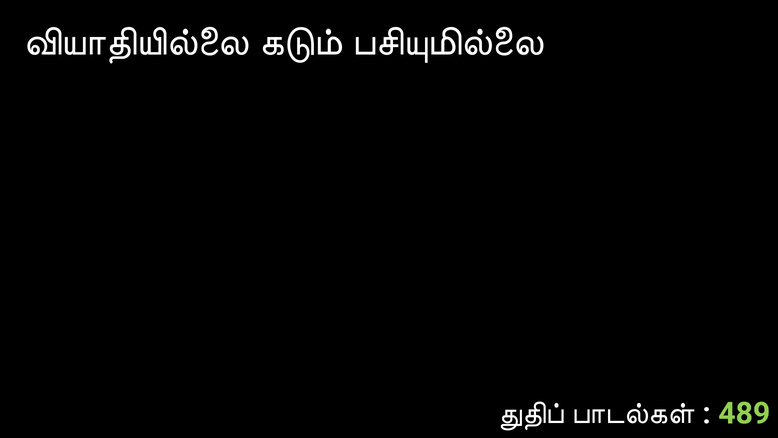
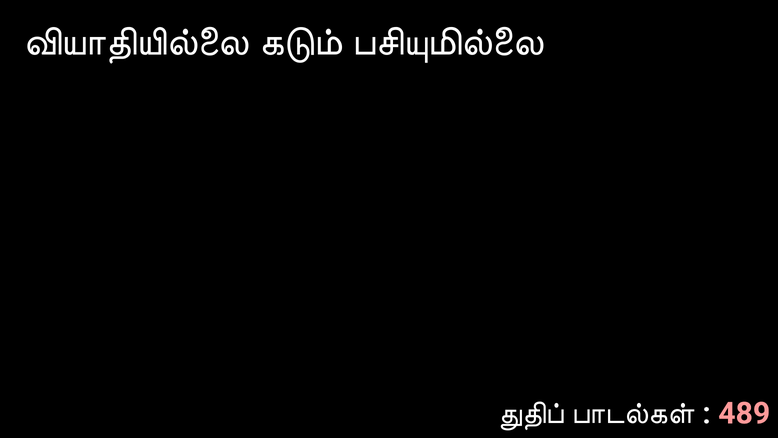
489 colour: light green -> pink
